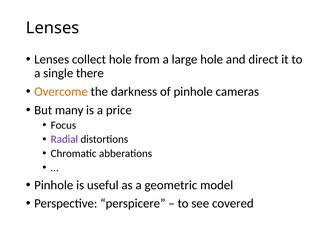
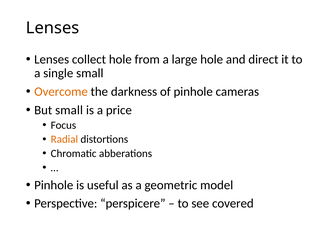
single there: there -> small
But many: many -> small
Radial colour: purple -> orange
